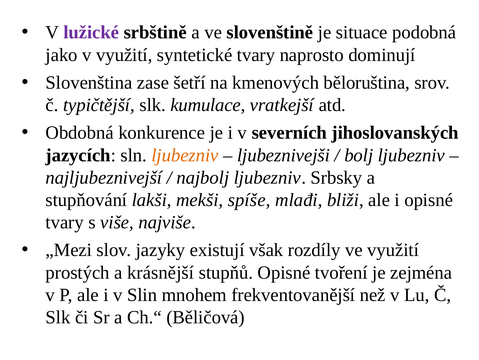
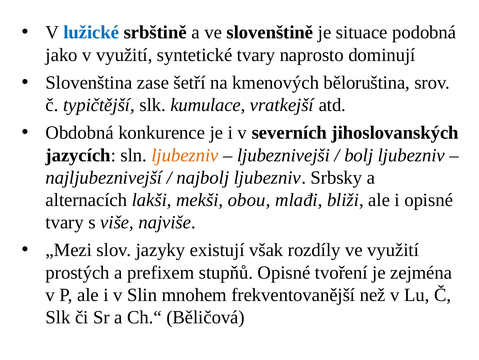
lužické colour: purple -> blue
stupňování: stupňování -> alternacích
spíše: spíše -> obou
krásnější: krásnější -> prefixem
